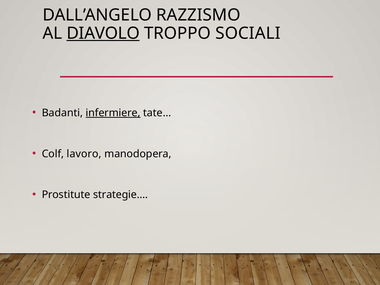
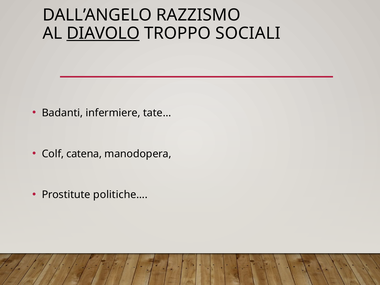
infermiere underline: present -> none
lavoro: lavoro -> catena
strategie…: strategie… -> politiche…
